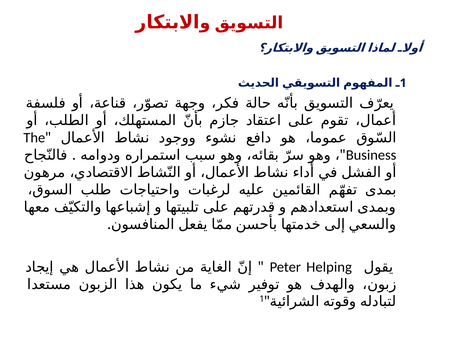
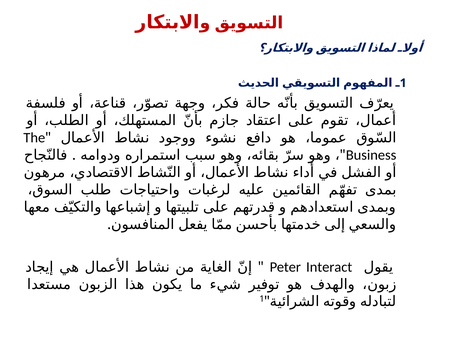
Helping: Helping -> Interact
